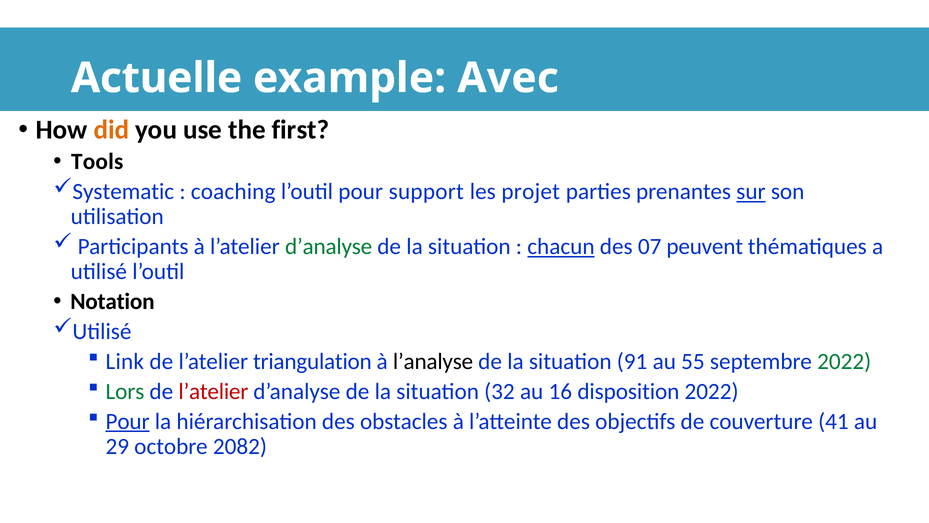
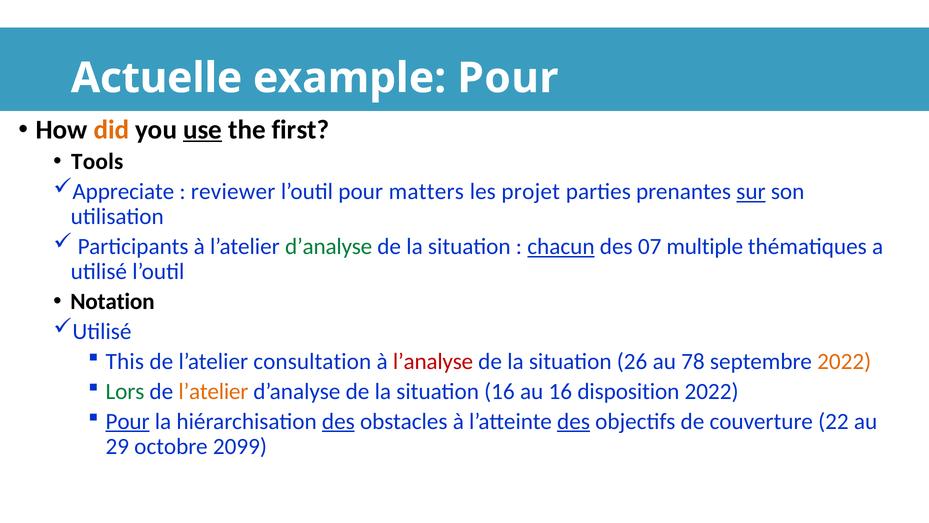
example Avec: Avec -> Pour
use underline: none -> present
Systematic: Systematic -> Appreciate
coaching: coaching -> reviewer
support: support -> matters
peuvent: peuvent -> multiple
Link: Link -> This
triangulation: triangulation -> consultation
l’analyse colour: black -> red
91: 91 -> 26
55: 55 -> 78
2022 at (844, 361) colour: green -> orange
l’atelier at (213, 391) colour: red -> orange
situation 32: 32 -> 16
des at (338, 421) underline: none -> present
des at (574, 421) underline: none -> present
41: 41 -> 22
2082: 2082 -> 2099
